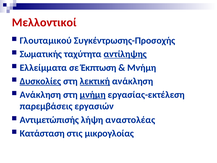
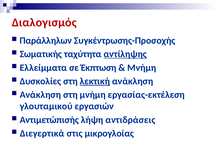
Μελλοντικοί: Μελλοντικοί -> Διαλογισμός
Γλουταμικού: Γλουταμικού -> Παράλληλων
Δυσκολίες underline: present -> none
μνήμη at (93, 95) underline: present -> none
παρεμβάσεις: παρεμβάσεις -> γλουταμικού
αναστολέας: αναστολέας -> αντιδράσεις
Κατάσταση: Κατάσταση -> Διεγερτικά
